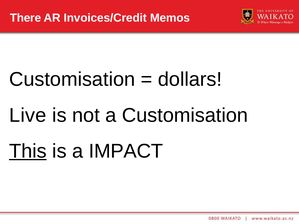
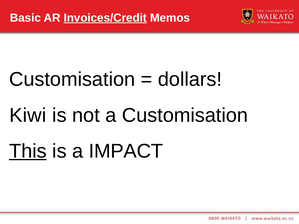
There: There -> Basic
Invoices/Credit underline: none -> present
Live: Live -> Kiwi
